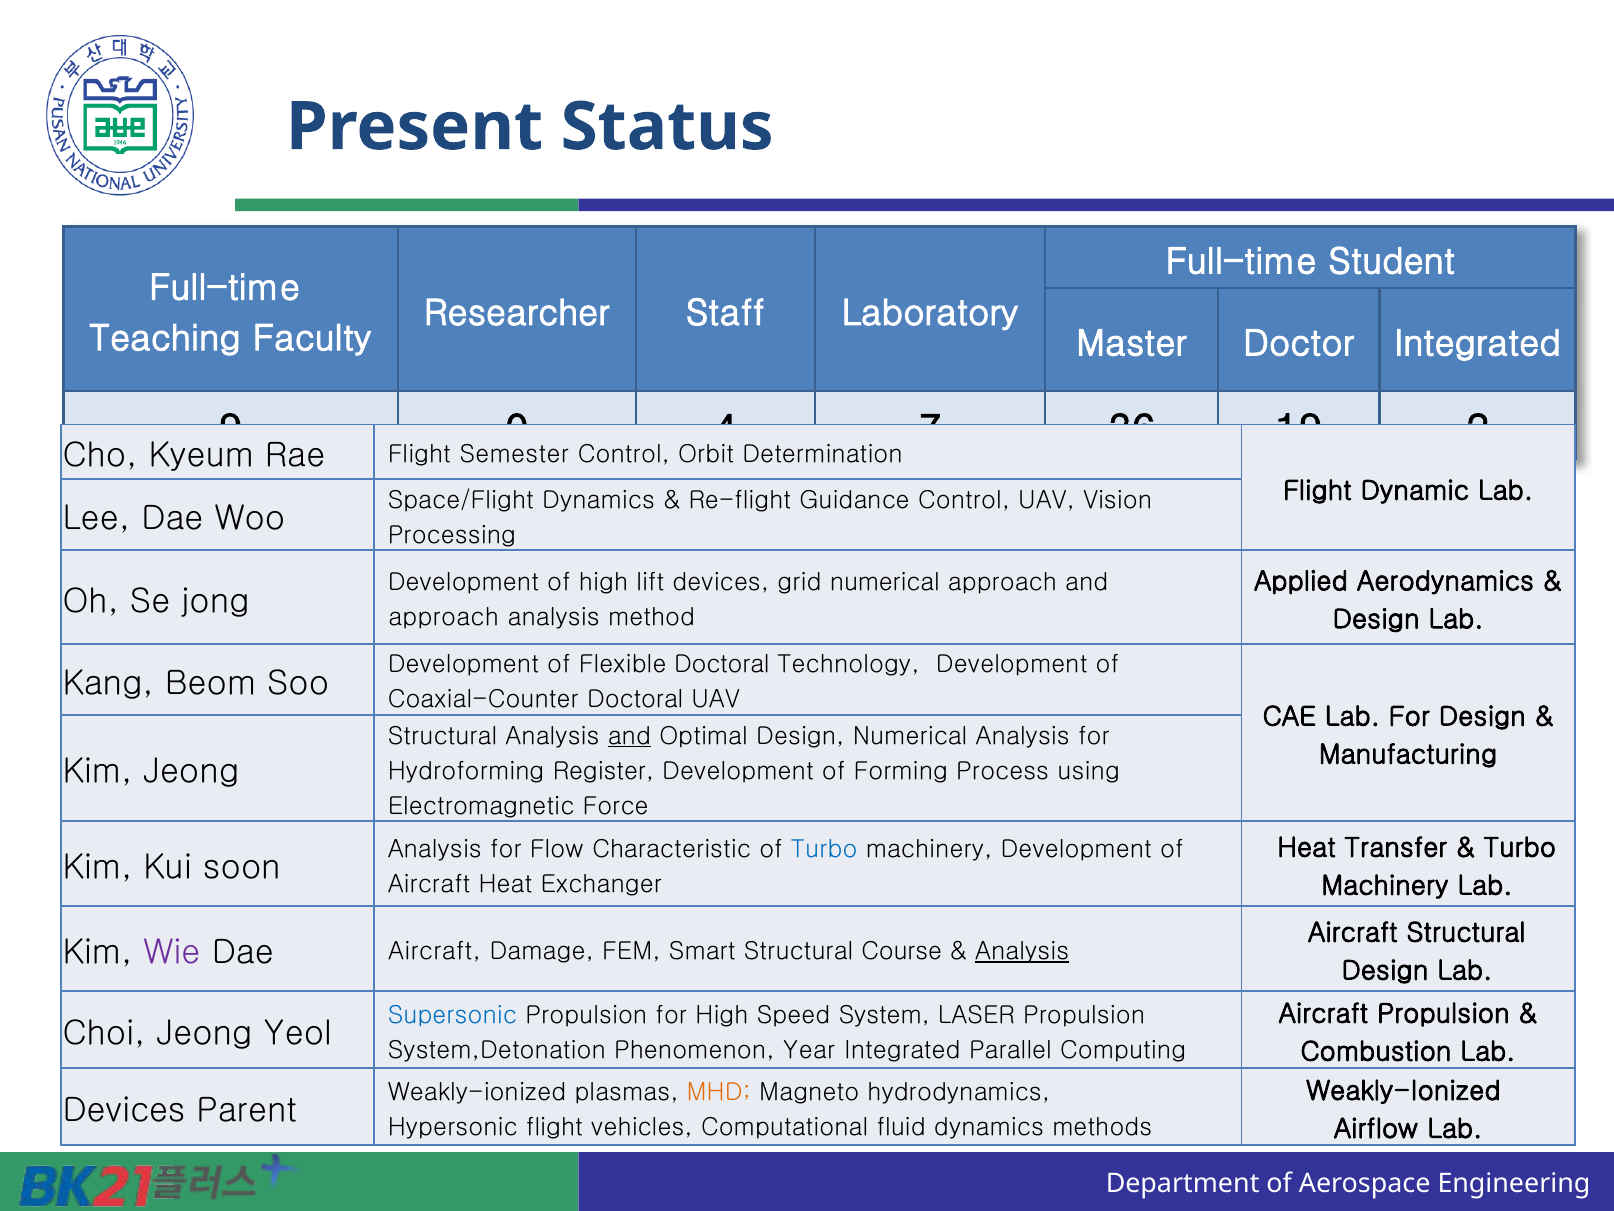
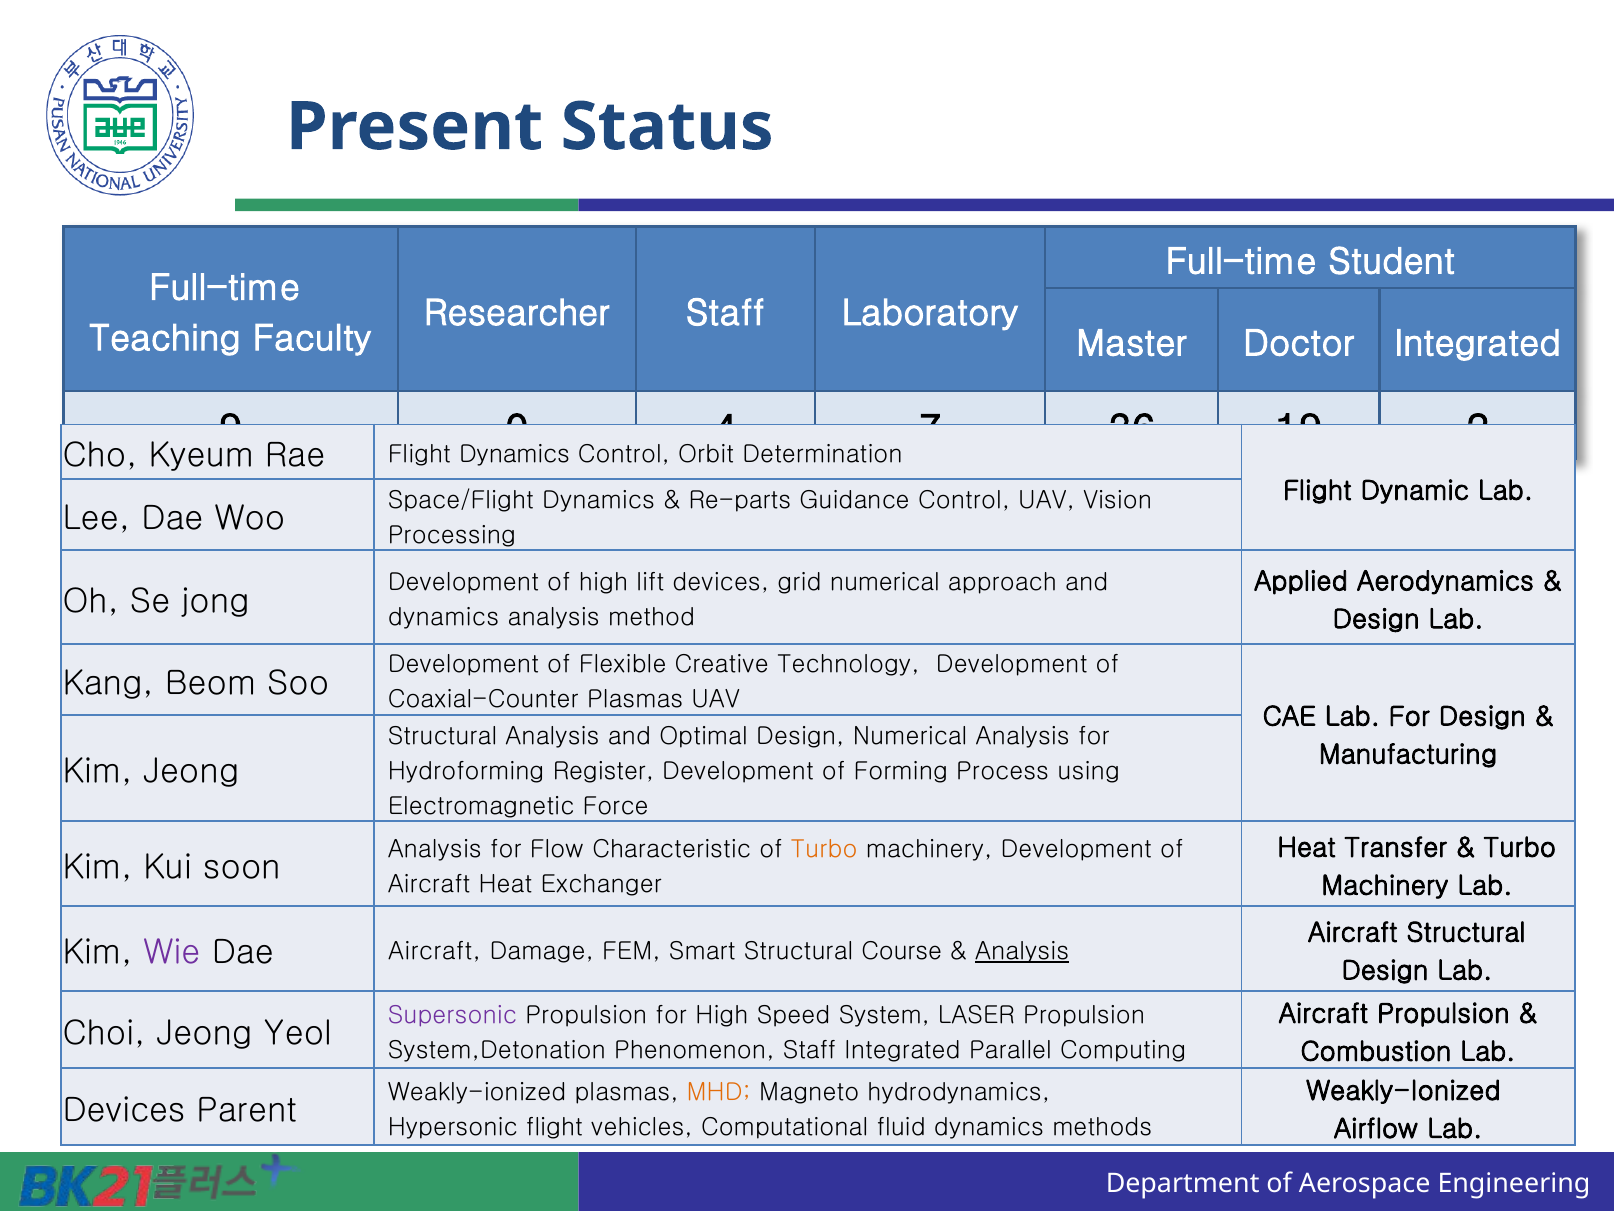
Flight Semester: Semester -> Dynamics
Re-flight: Re-flight -> Re-parts
approach at (444, 617): approach -> dynamics
Flexible Doctoral: Doctoral -> Creative
Coaxial-Counter Doctoral: Doctoral -> Plasmas
and at (629, 736) underline: present -> none
Turbo at (824, 849) colour: blue -> orange
Supersonic colour: blue -> purple
Phenomenon Year: Year -> Staff
